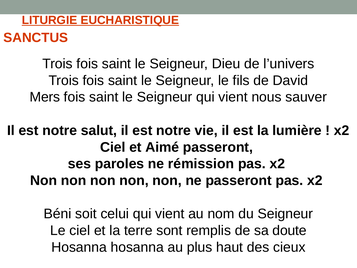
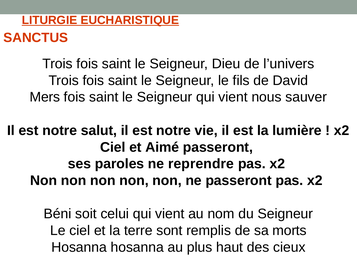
rémission: rémission -> reprendre
doute: doute -> morts
